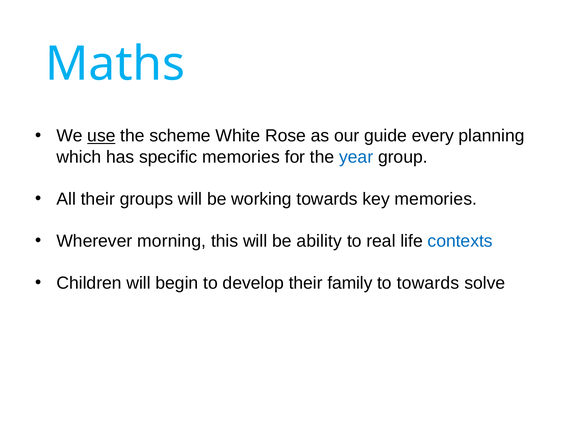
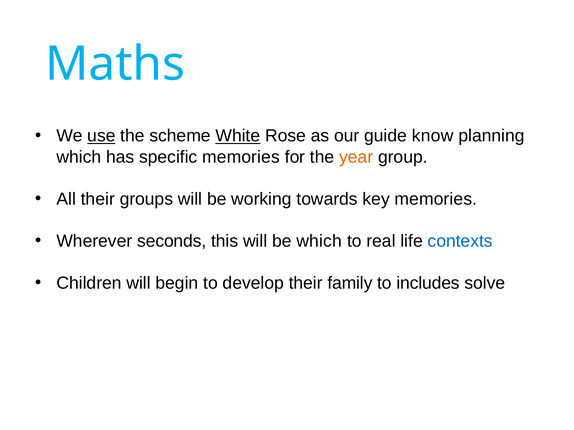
White underline: none -> present
every: every -> know
year colour: blue -> orange
morning: morning -> seconds
be ability: ability -> which
to towards: towards -> includes
